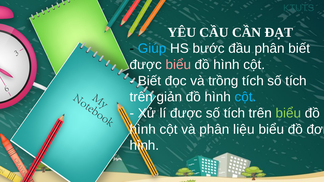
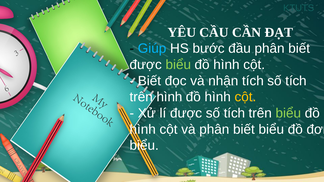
biểu at (178, 65) colour: pink -> light green
trồng: trồng -> nhận
trên giản: giản -> hình
cột at (245, 97) colour: light blue -> yellow
và phân liệu: liệu -> biết
hình at (144, 146): hình -> biểu
